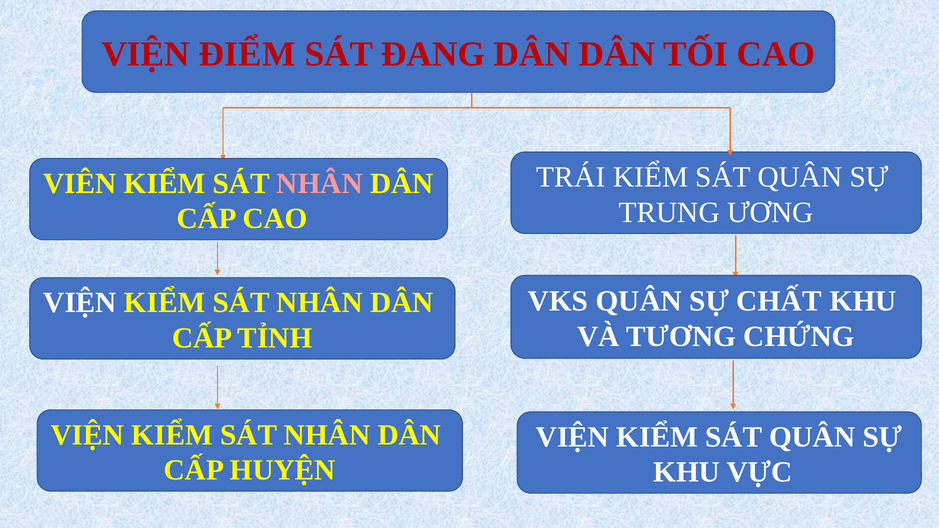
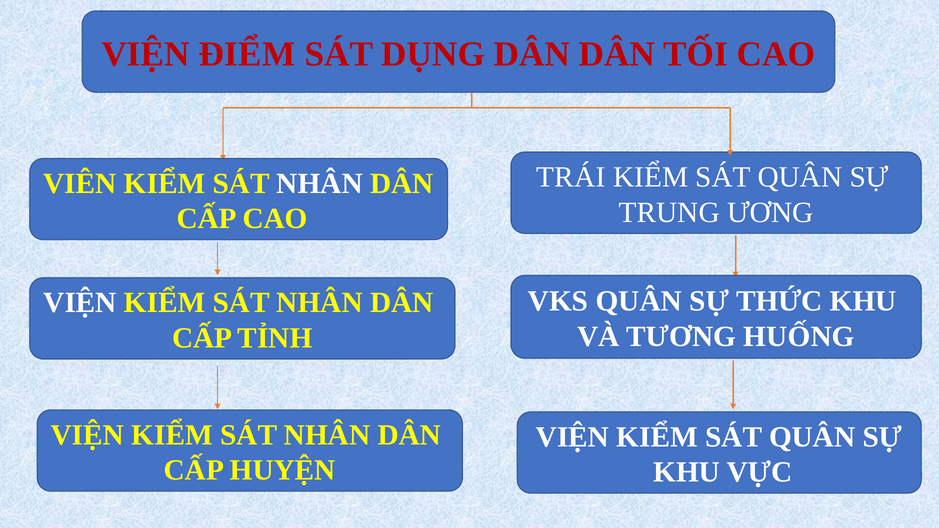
ĐANG: ĐANG -> DỤNG
NHÂN at (320, 184) colour: pink -> white
CHẤT: CHẤT -> THỨC
CHỨNG: CHỨNG -> HUỐNG
